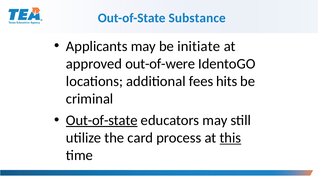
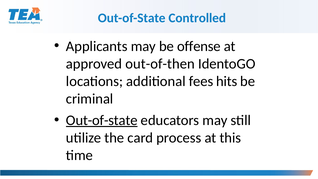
Substance: Substance -> Controlled
initiate: initiate -> offense
out-of-were: out-of-were -> out-of-then
this underline: present -> none
